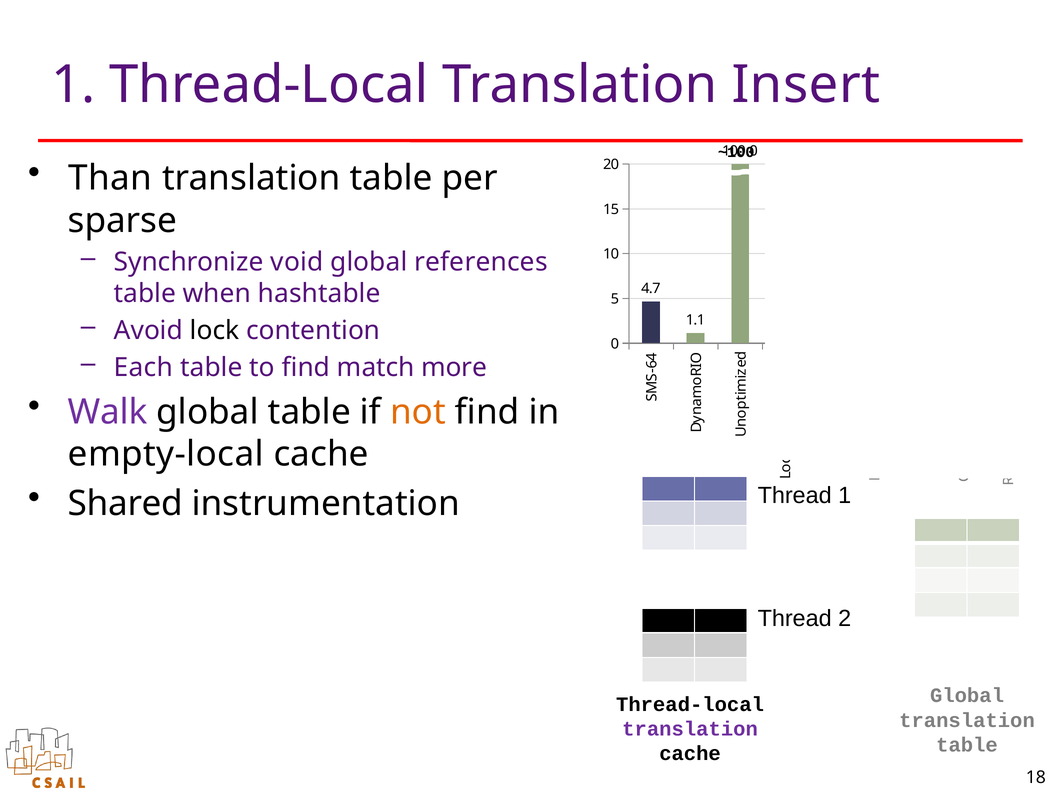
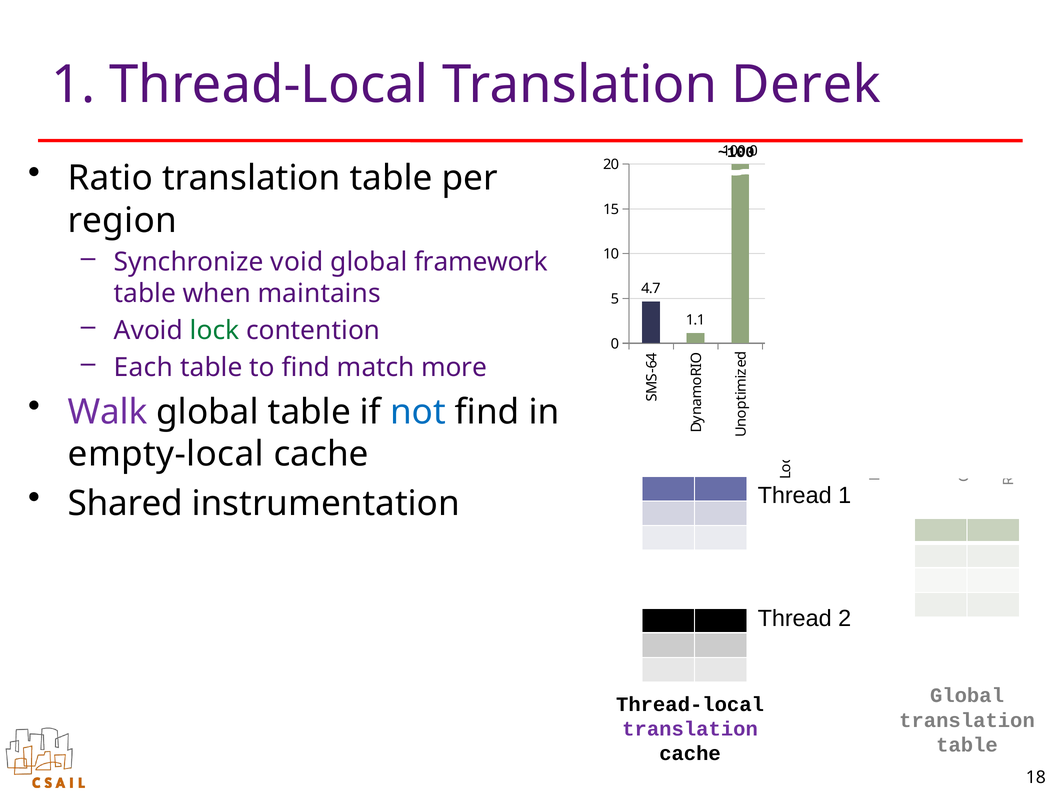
Insert: Insert -> Derek
Than: Than -> Ratio
sparse: sparse -> region
references: references -> framework
hashtable: hashtable -> maintains
lock colour: black -> green
not colour: orange -> blue
